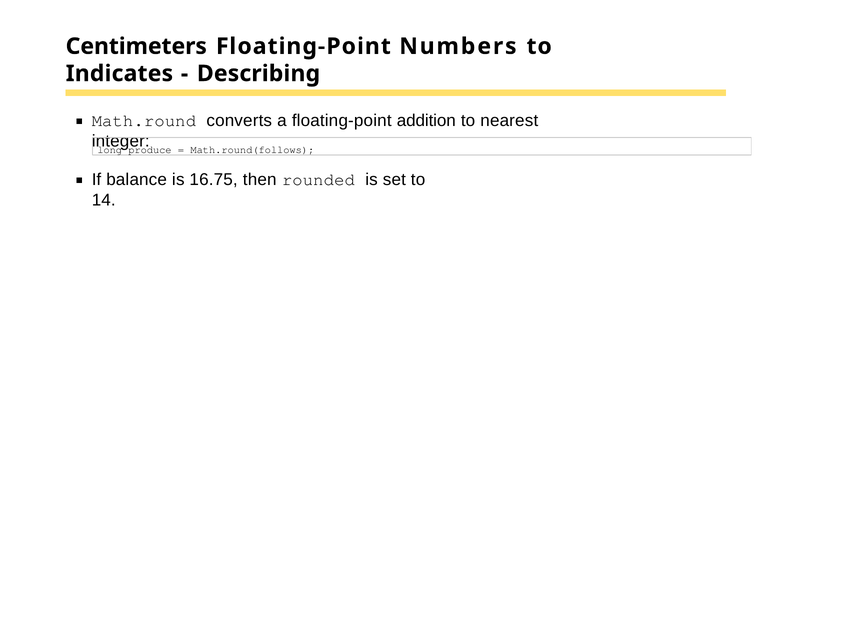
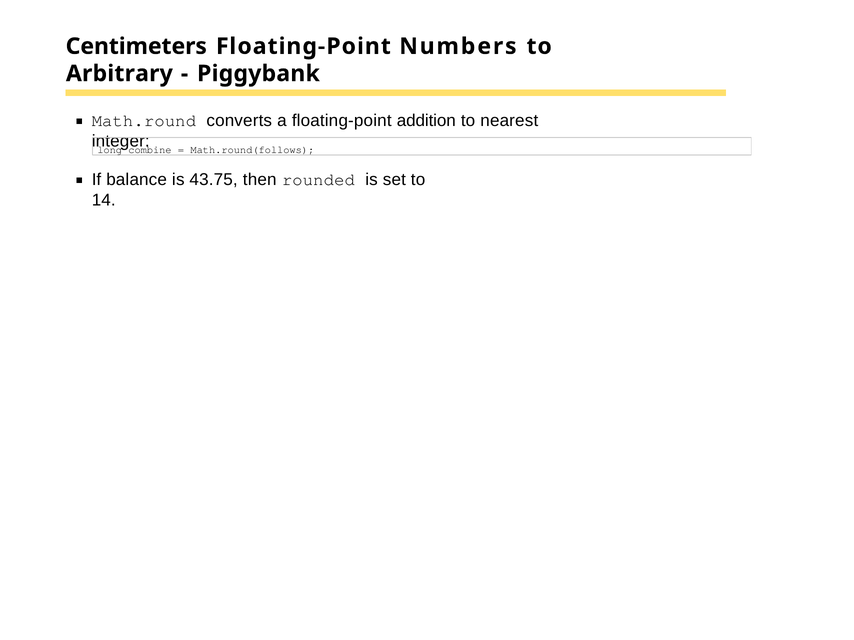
Indicates: Indicates -> Arbitrary
Describing: Describing -> Piggybank
produce: produce -> combine
16.75: 16.75 -> 43.75
